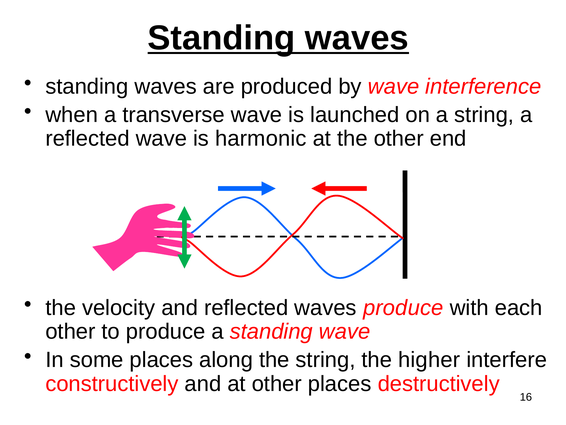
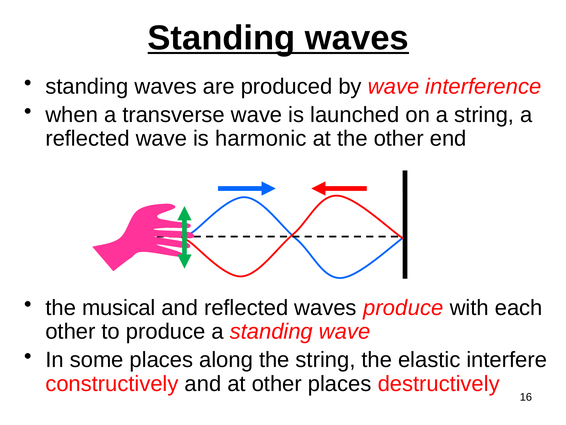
velocity: velocity -> musical
higher: higher -> elastic
